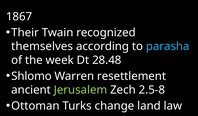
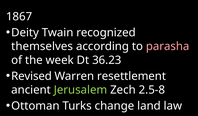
Their: Their -> Deity
parasha colour: light blue -> pink
28.48: 28.48 -> 36.23
Shlomo: Shlomo -> Revised
